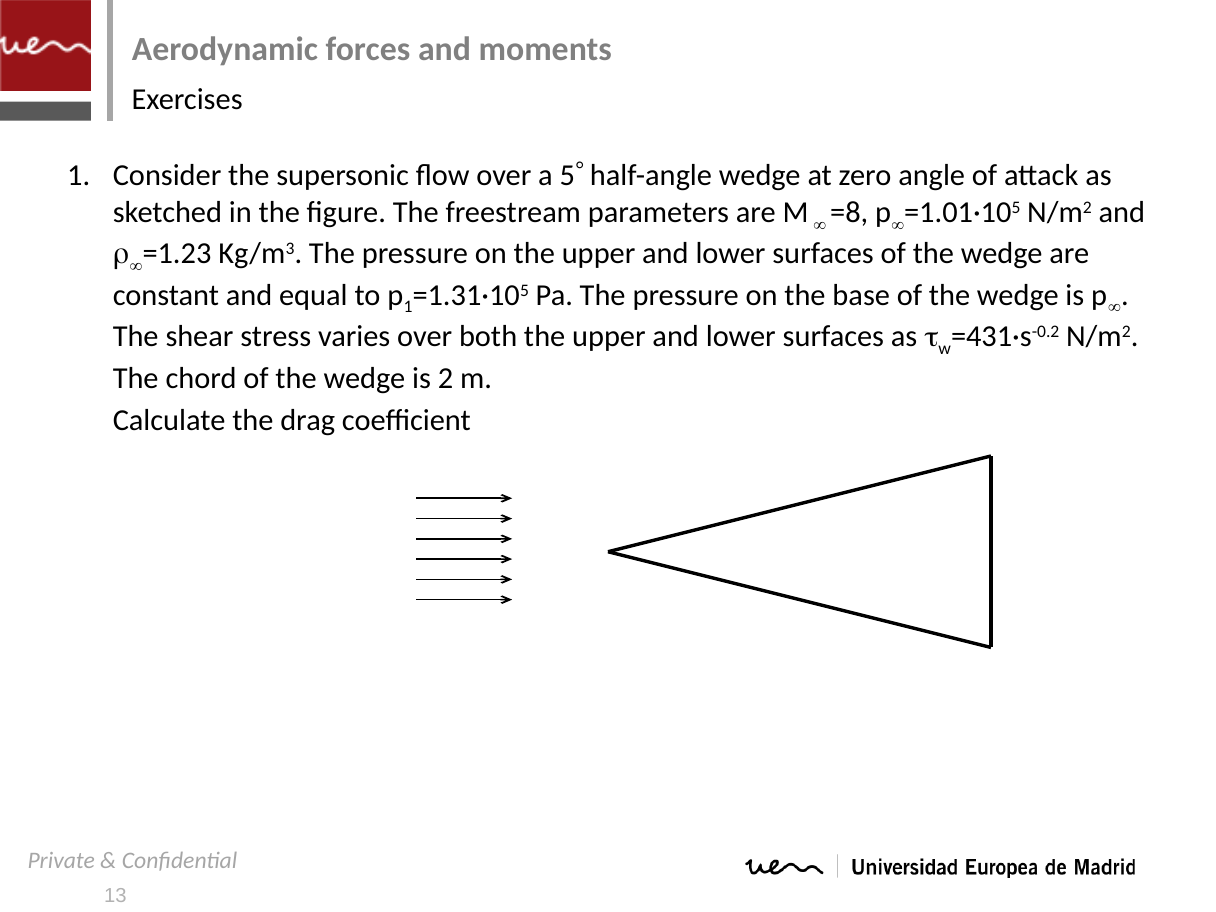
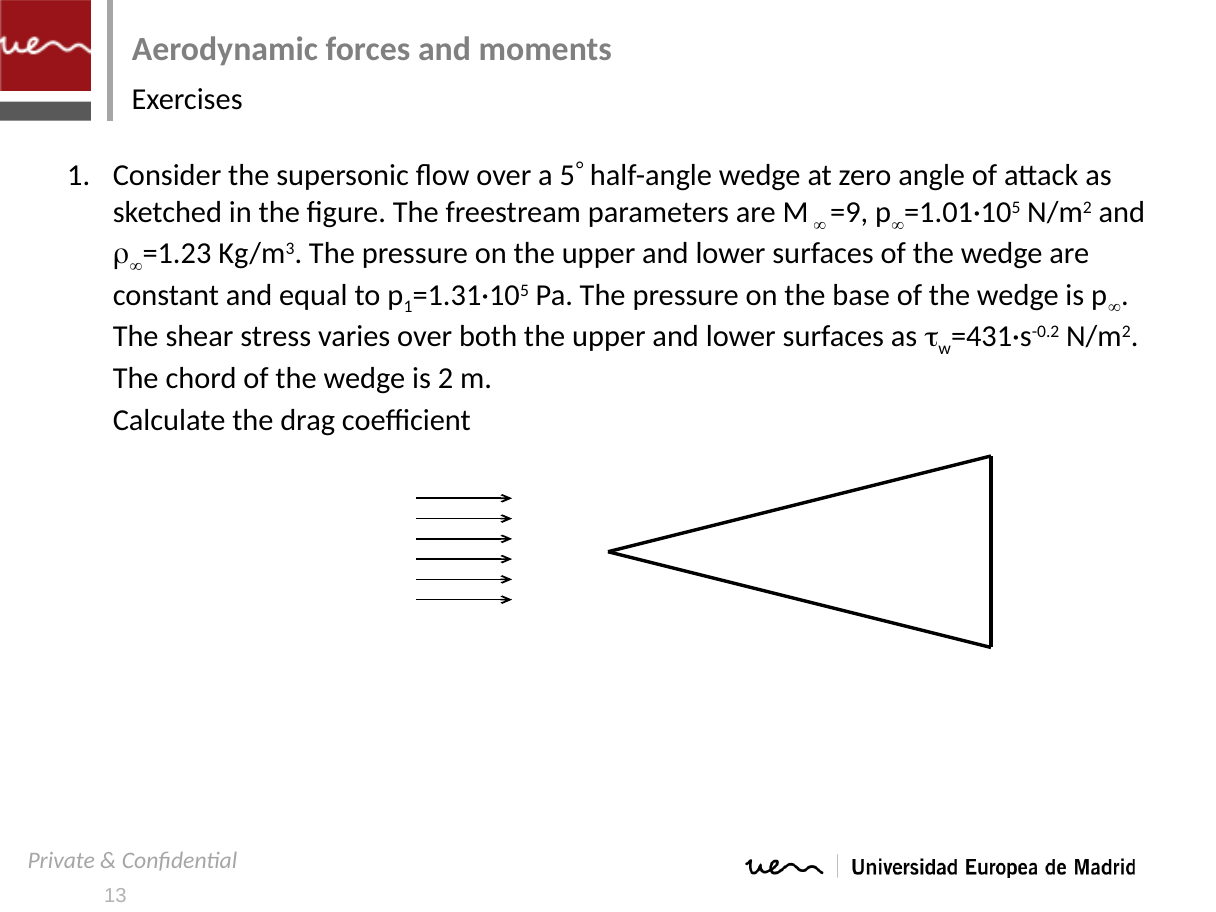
=8: =8 -> =9
